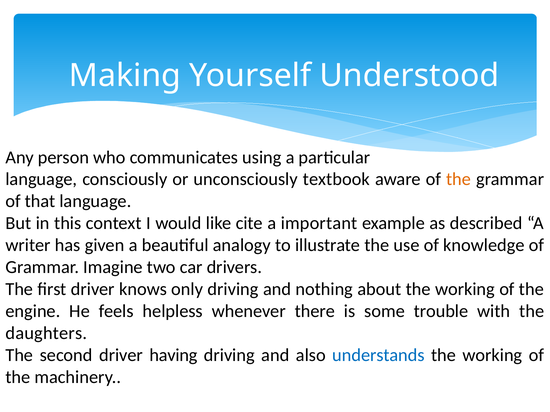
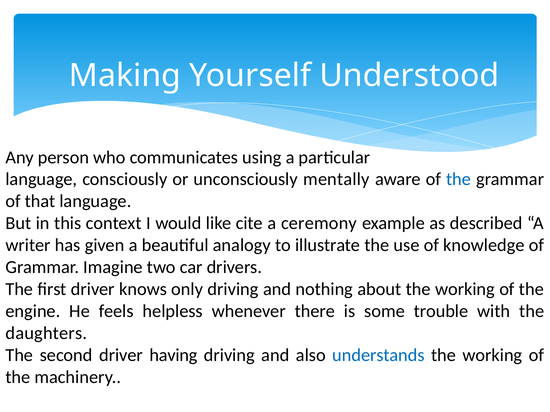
textbook: textbook -> mentally
the at (459, 179) colour: orange -> blue
important: important -> ceremony
